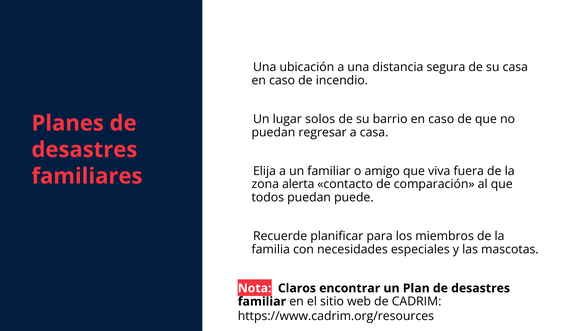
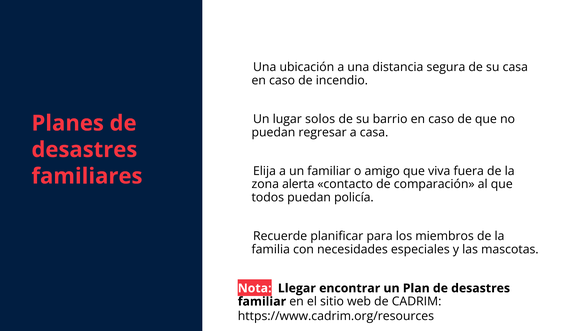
puede: puede -> policía
Claros: Claros -> Llegar
